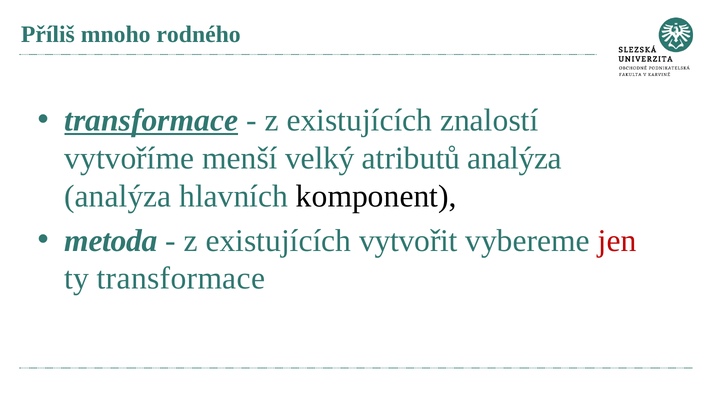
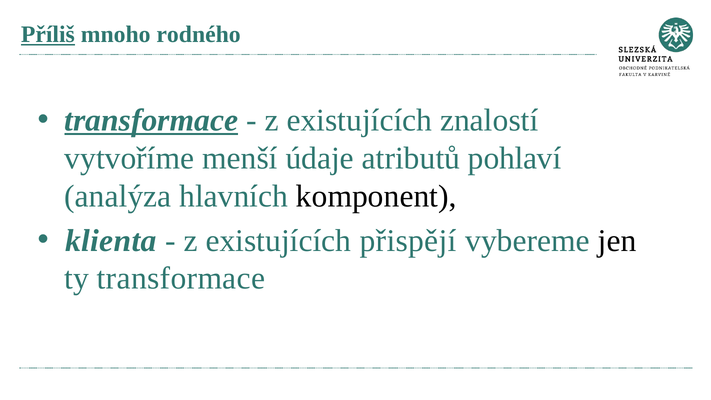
Příliš underline: none -> present
velký: velký -> údaje
atributů analýza: analýza -> pohlaví
metoda: metoda -> klienta
vytvořit: vytvořit -> přispějí
jen colour: red -> black
